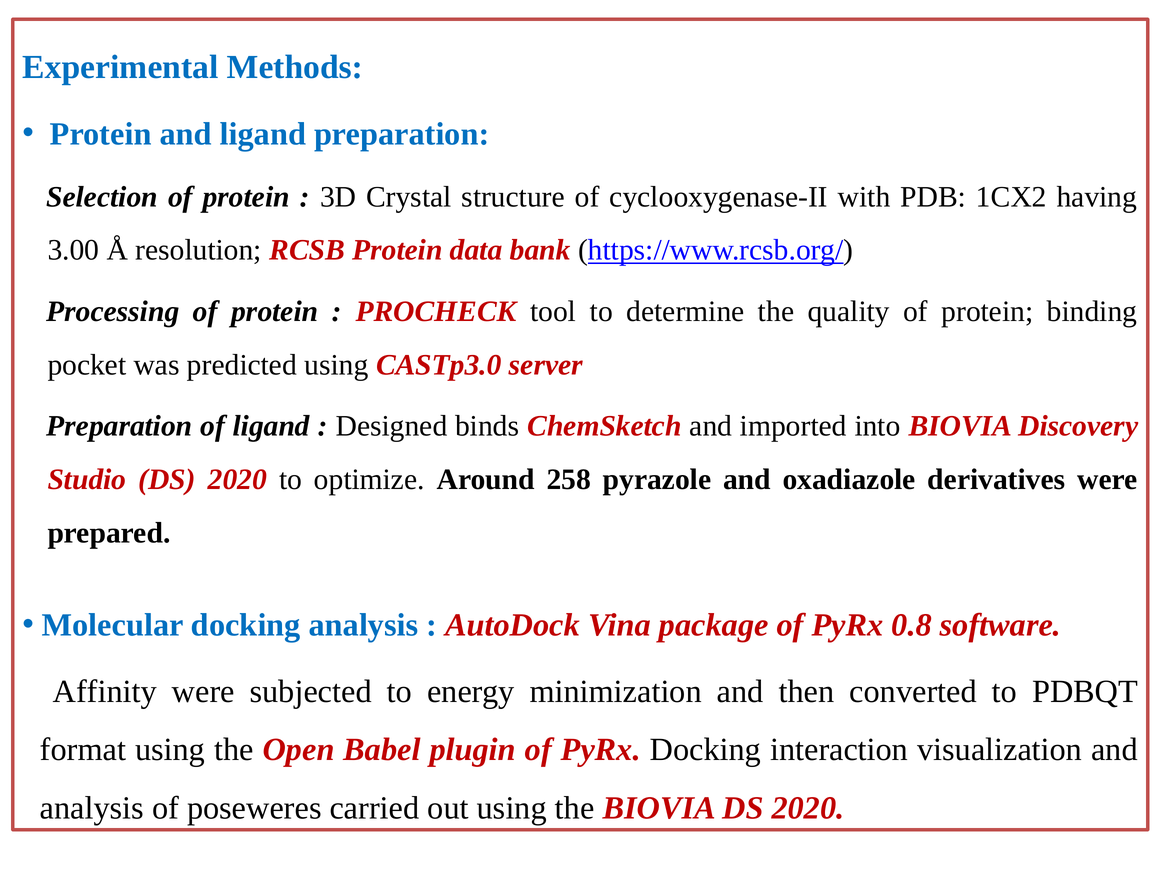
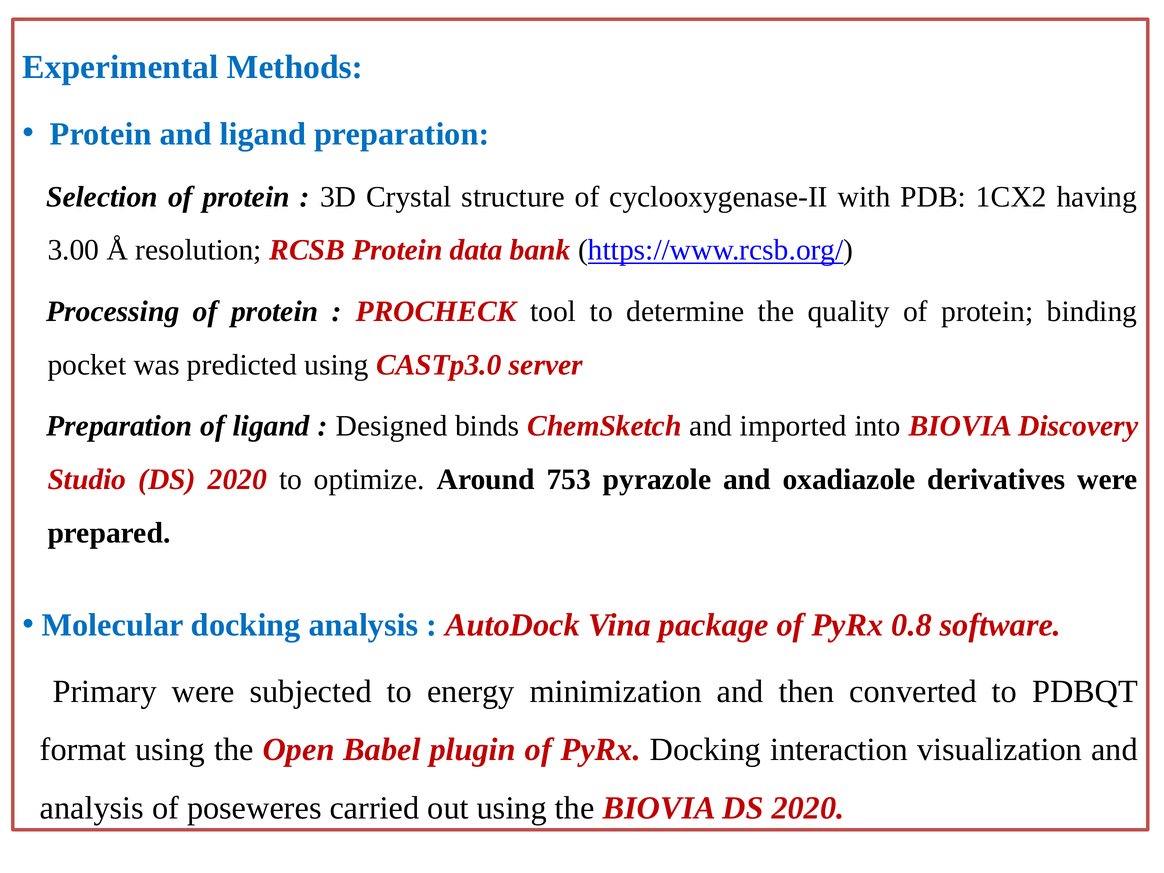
258: 258 -> 753
Affinity: Affinity -> Primary
